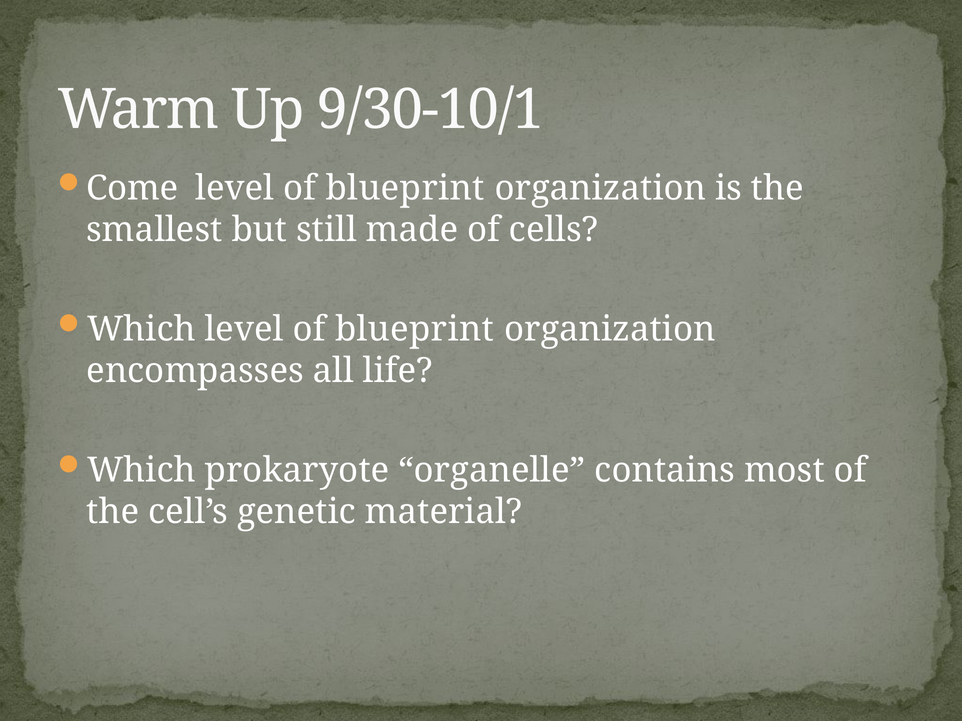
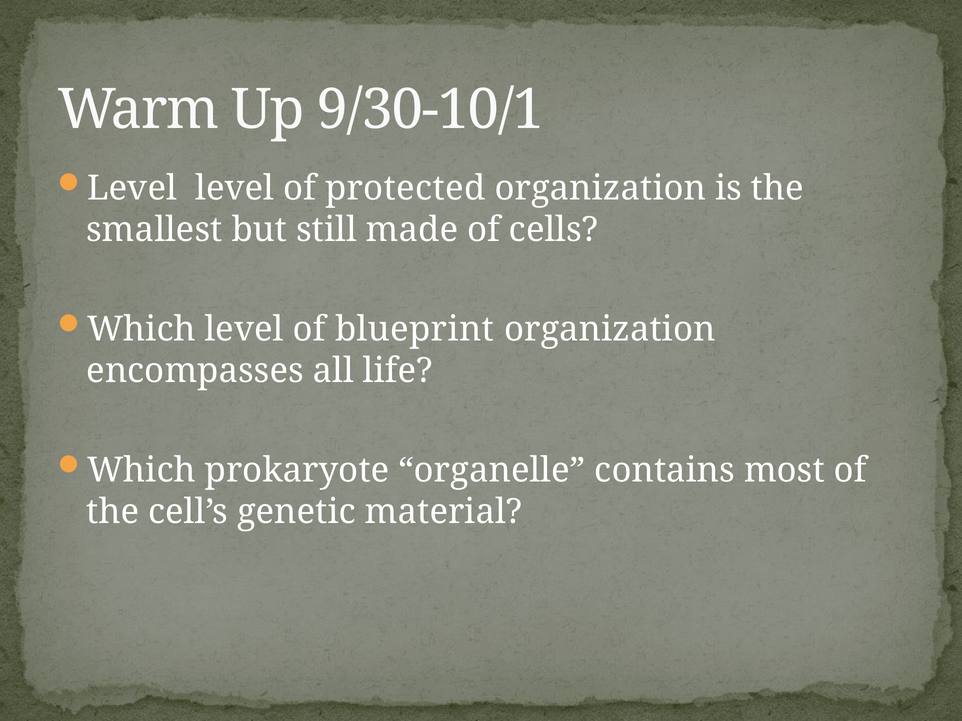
Come at (132, 188): Come -> Level
blueprint at (405, 188): blueprint -> protected
